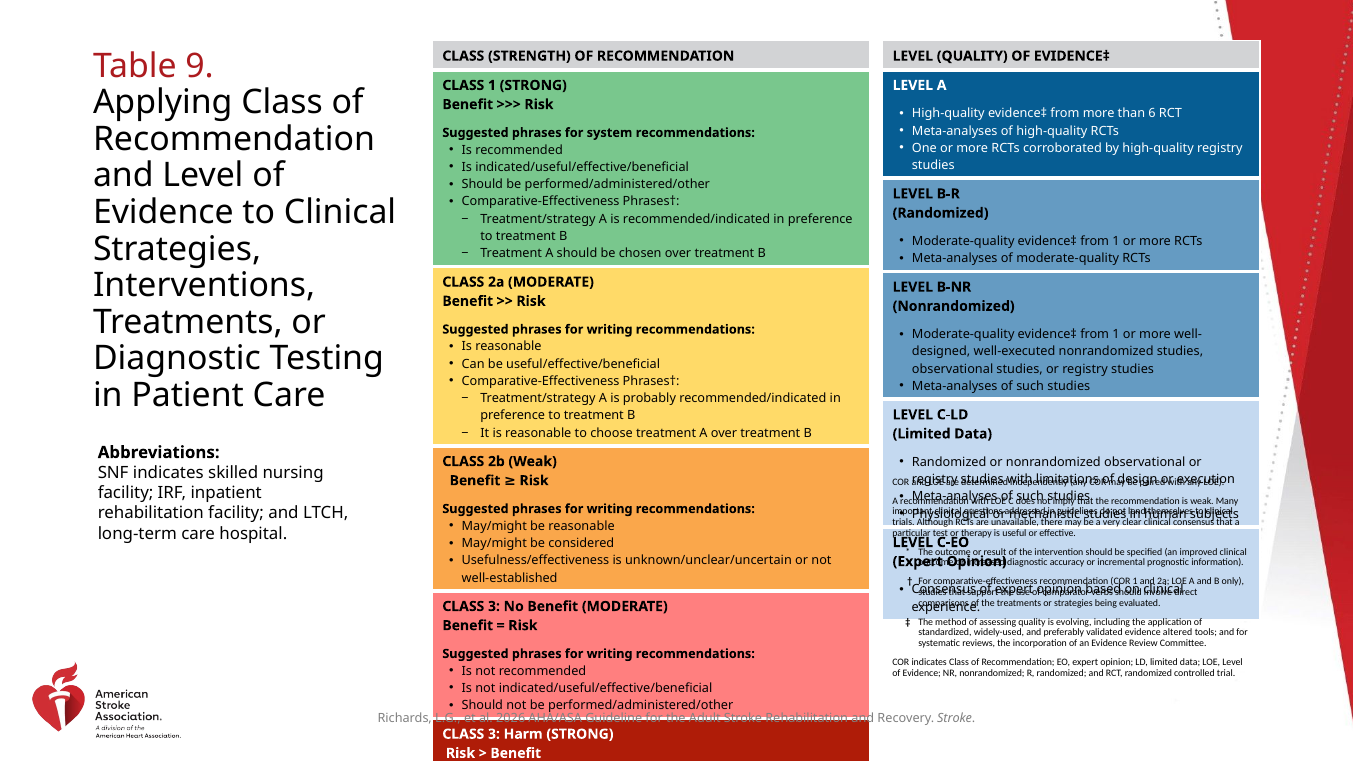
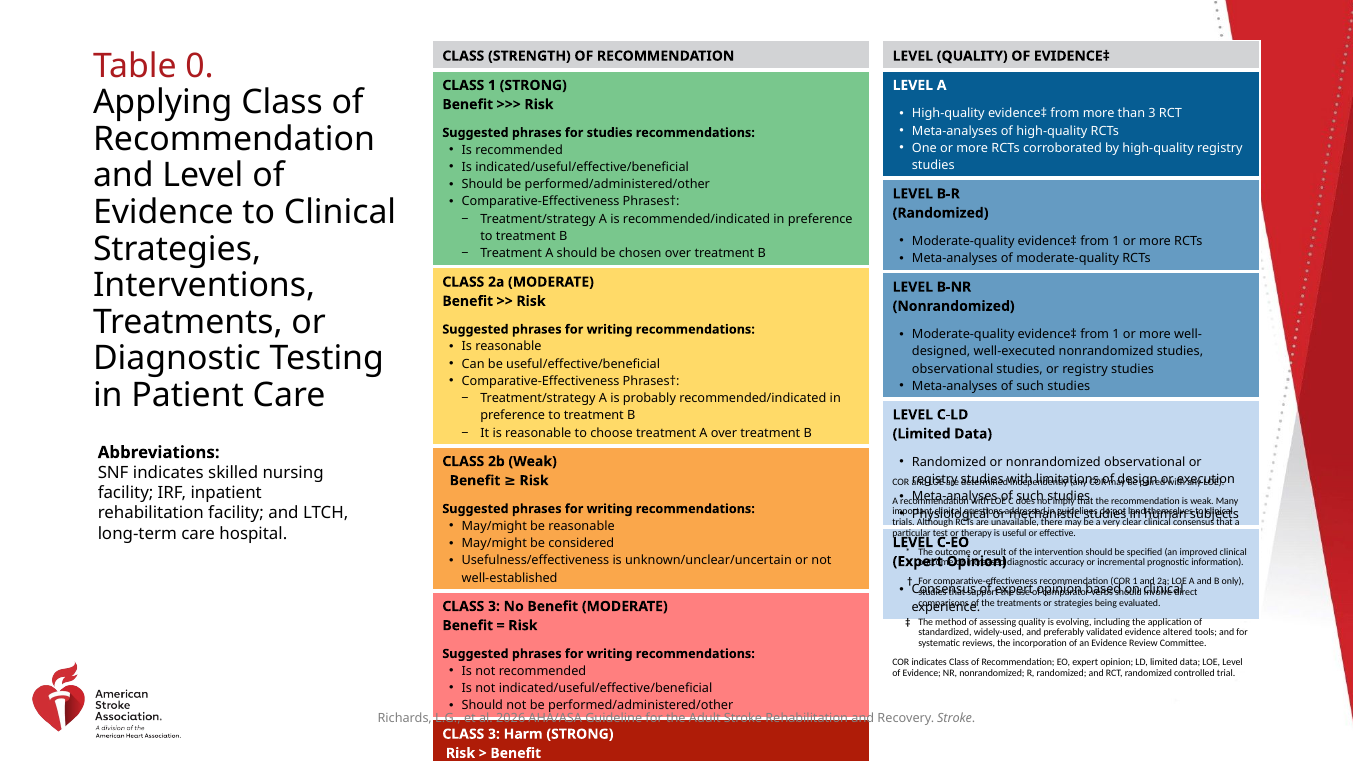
9: 9 -> 0
than 6: 6 -> 3
for system: system -> studies
